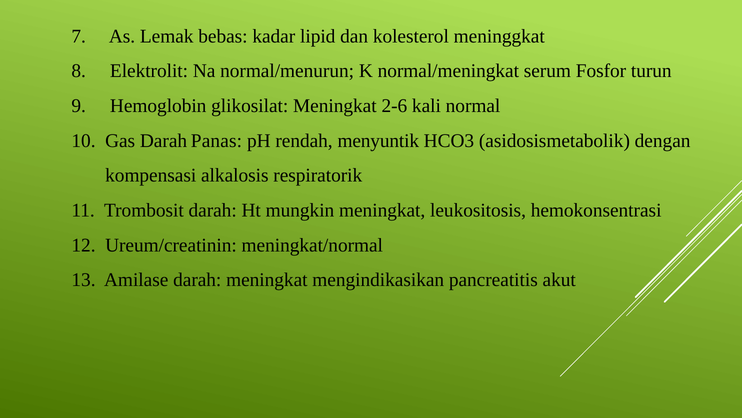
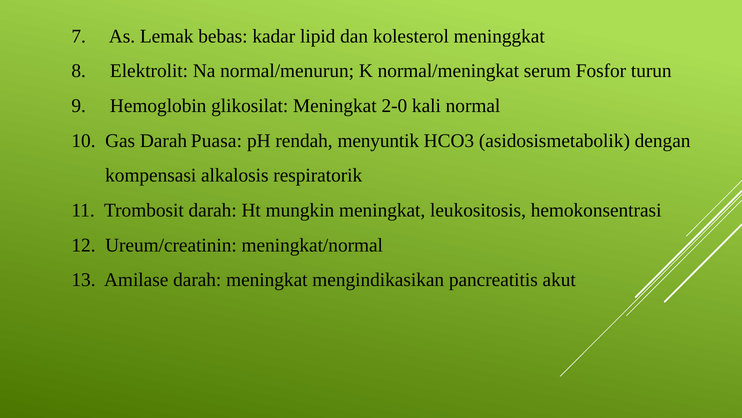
2-6: 2-6 -> 2-0
Panas: Panas -> Puasa
